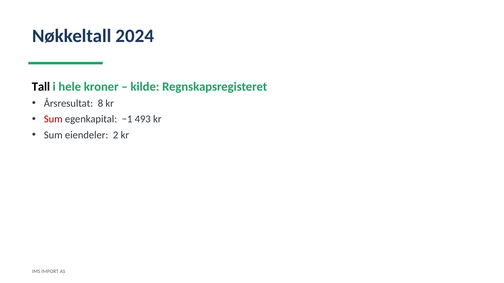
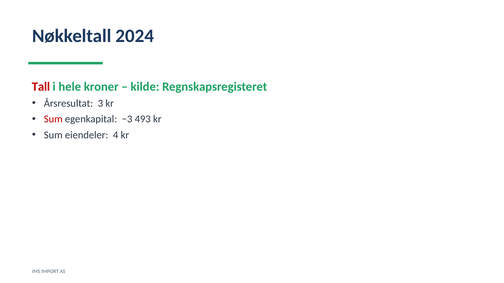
Tall colour: black -> red
8: 8 -> 3
−1: −1 -> −3
2: 2 -> 4
